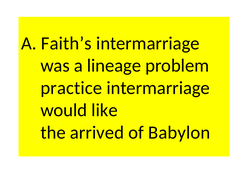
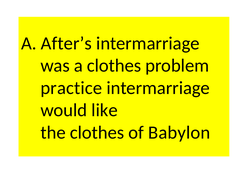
Faith’s: Faith’s -> After’s
a lineage: lineage -> clothes
the arrived: arrived -> clothes
